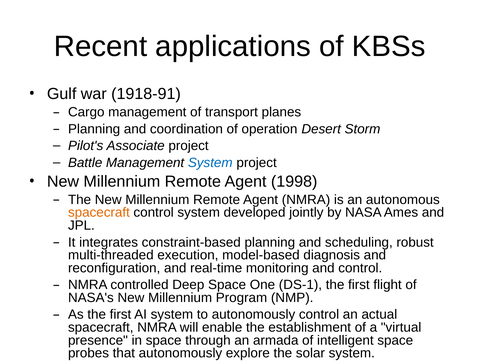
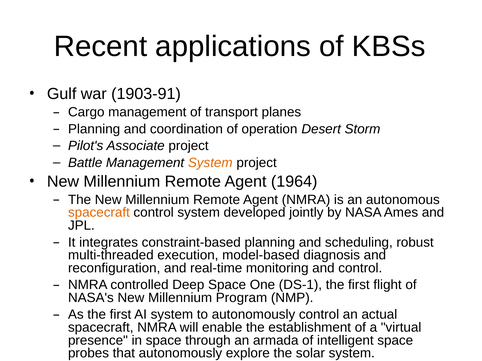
1918-91: 1918-91 -> 1903-91
System at (210, 163) colour: blue -> orange
1998: 1998 -> 1964
